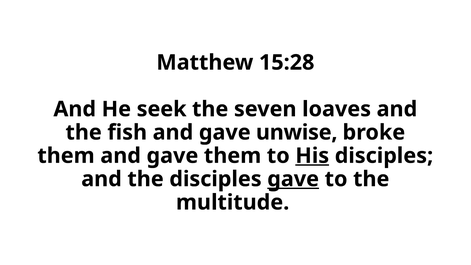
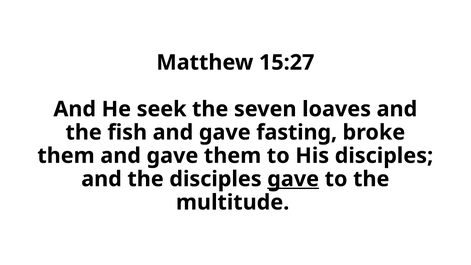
15:28: 15:28 -> 15:27
unwise: unwise -> fasting
His underline: present -> none
